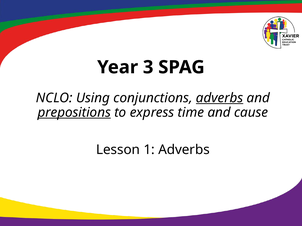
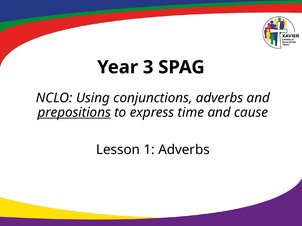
adverbs at (220, 98) underline: present -> none
